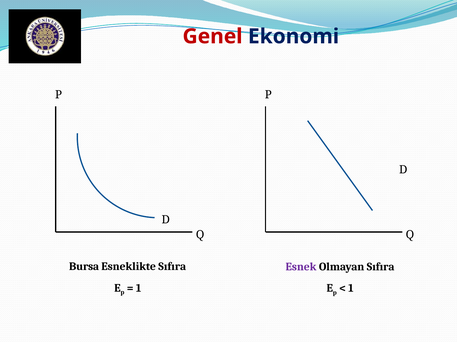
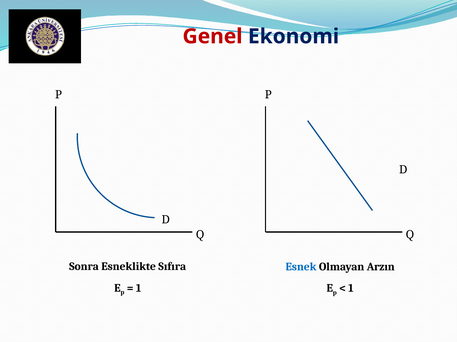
Bursa: Bursa -> Sonra
Esnek colour: purple -> blue
Olmayan Sıfıra: Sıfıra -> Arzın
